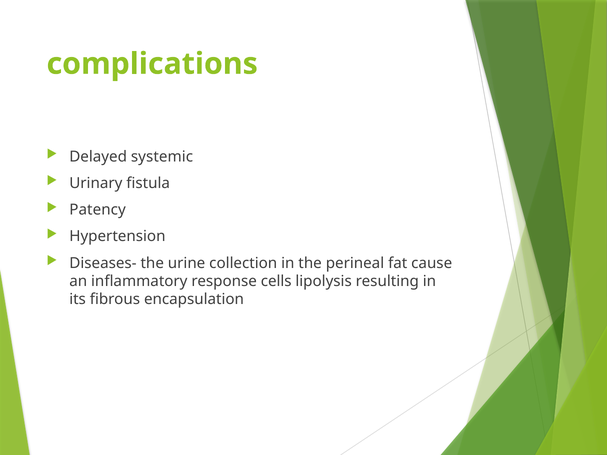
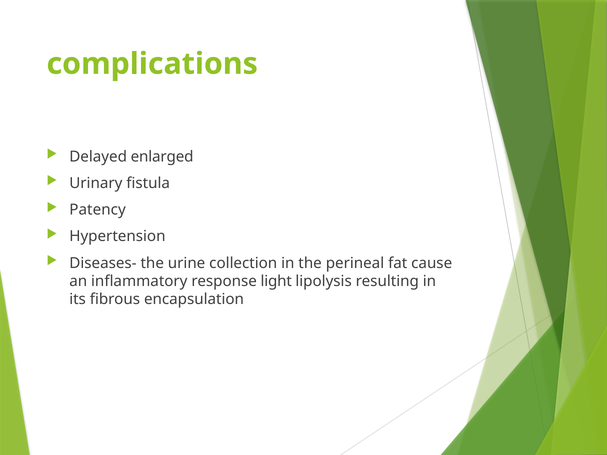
systemic: systemic -> enlarged
cells: cells -> light
